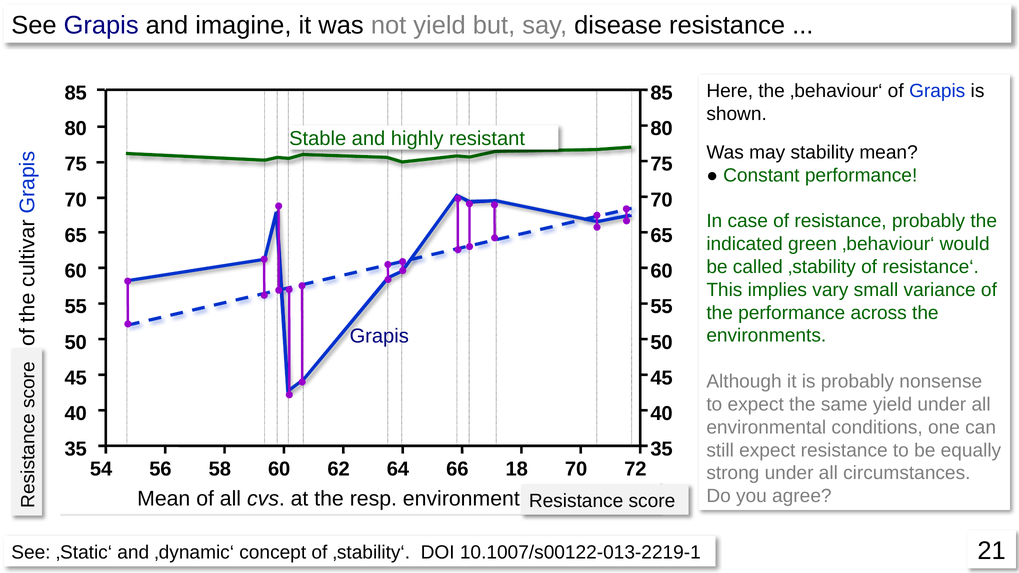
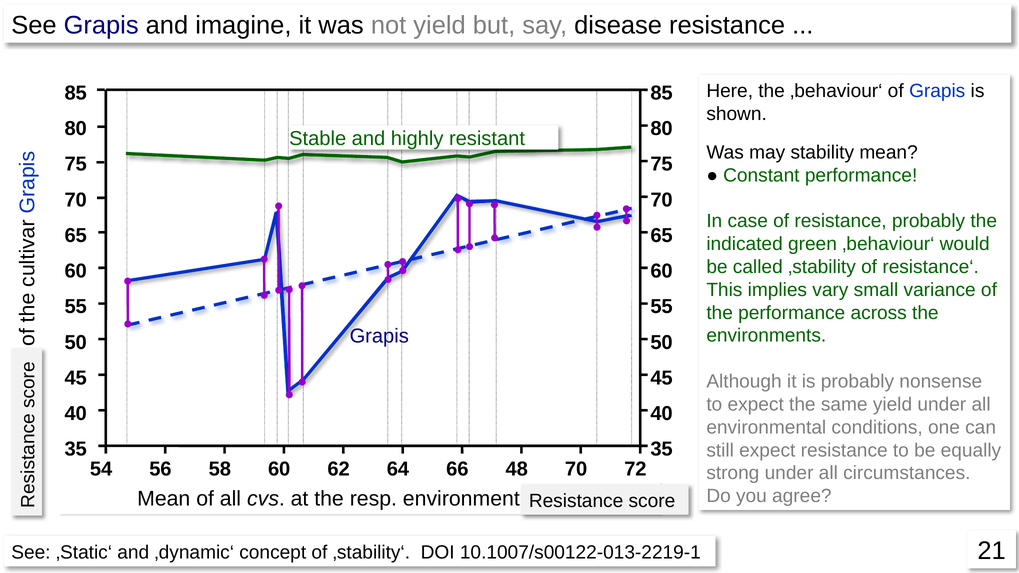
18: 18 -> 48
